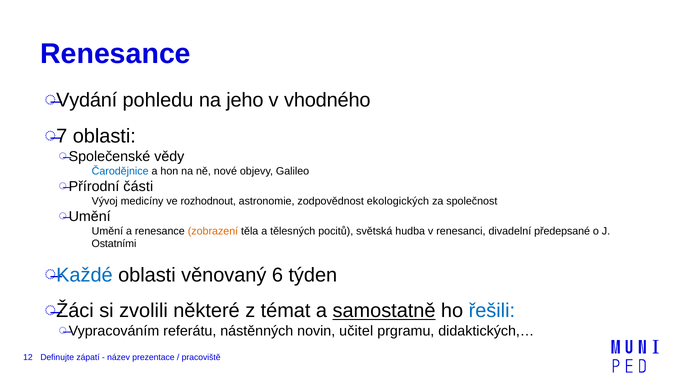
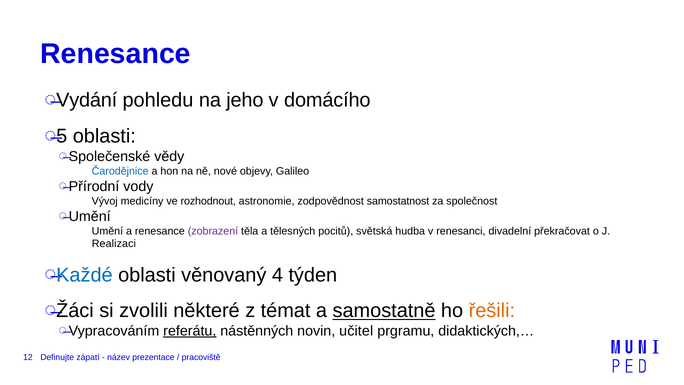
vhodného: vhodného -> domácího
7: 7 -> 5
části: části -> vody
ekologických: ekologických -> samostatnost
zobrazení colour: orange -> purple
předepsané: předepsané -> překračovat
Ostatními: Ostatními -> Realizaci
6: 6 -> 4
řešili colour: blue -> orange
referátu underline: none -> present
